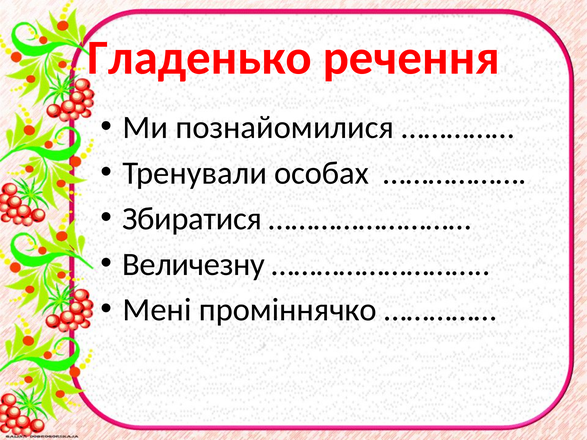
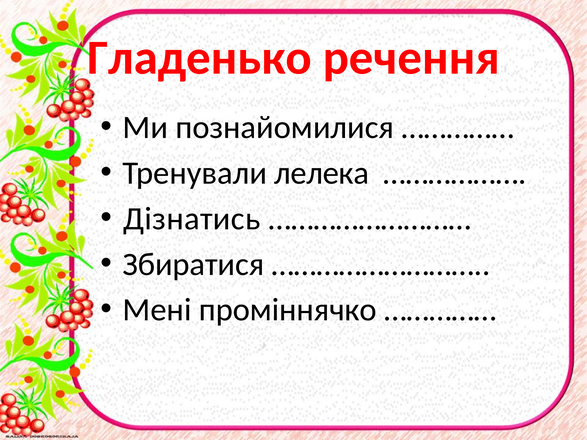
особах: особах -> лелека
Збиратися: Збиратися -> Дізнатись
Величезну: Величезну -> Збиратися
